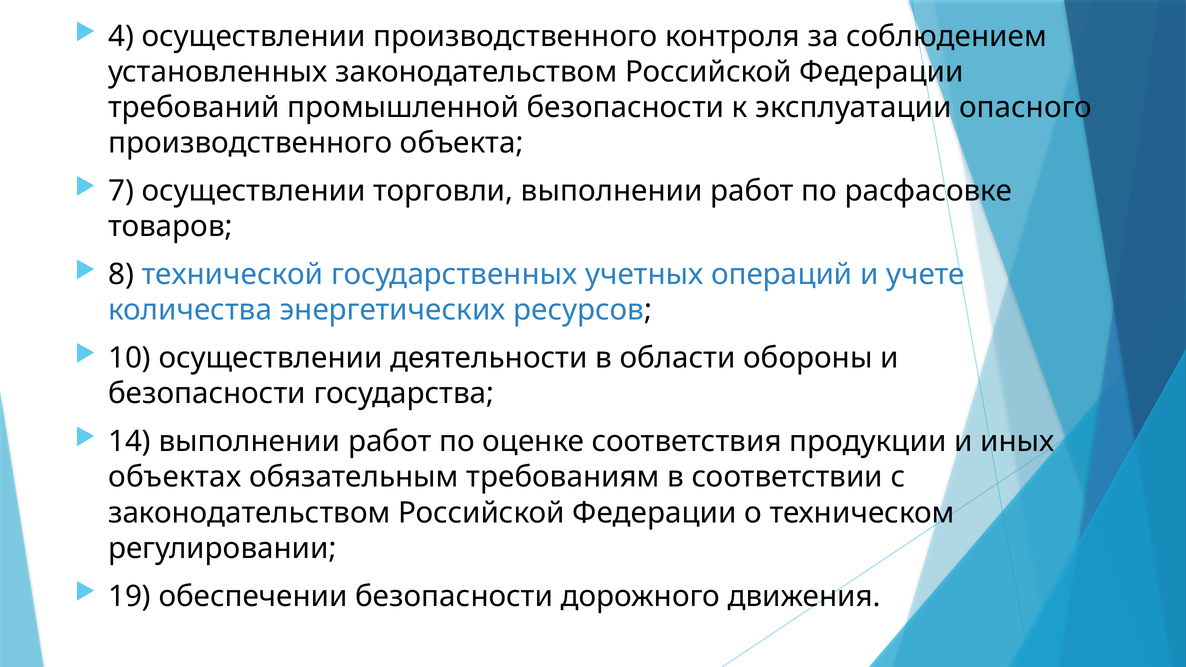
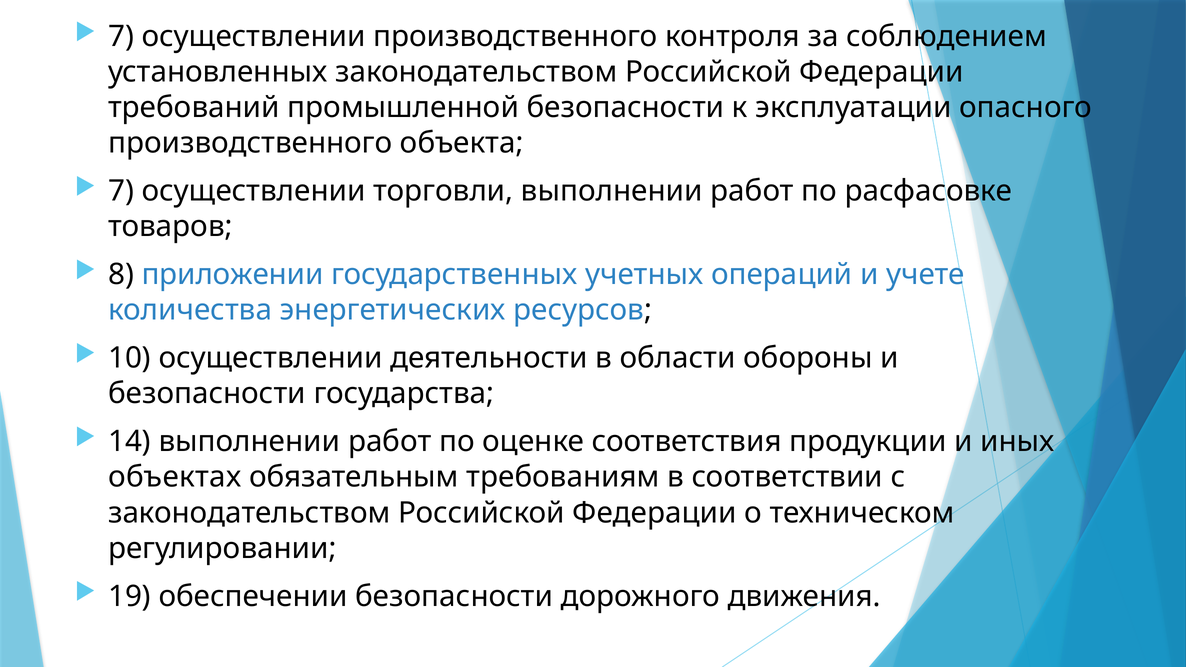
4 at (121, 36): 4 -> 7
технической: технической -> приложении
